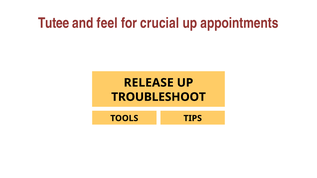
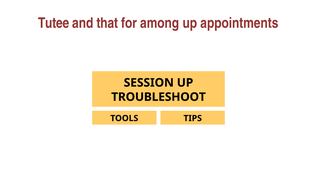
feel: feel -> that
crucial: crucial -> among
RELEASE: RELEASE -> SESSION
